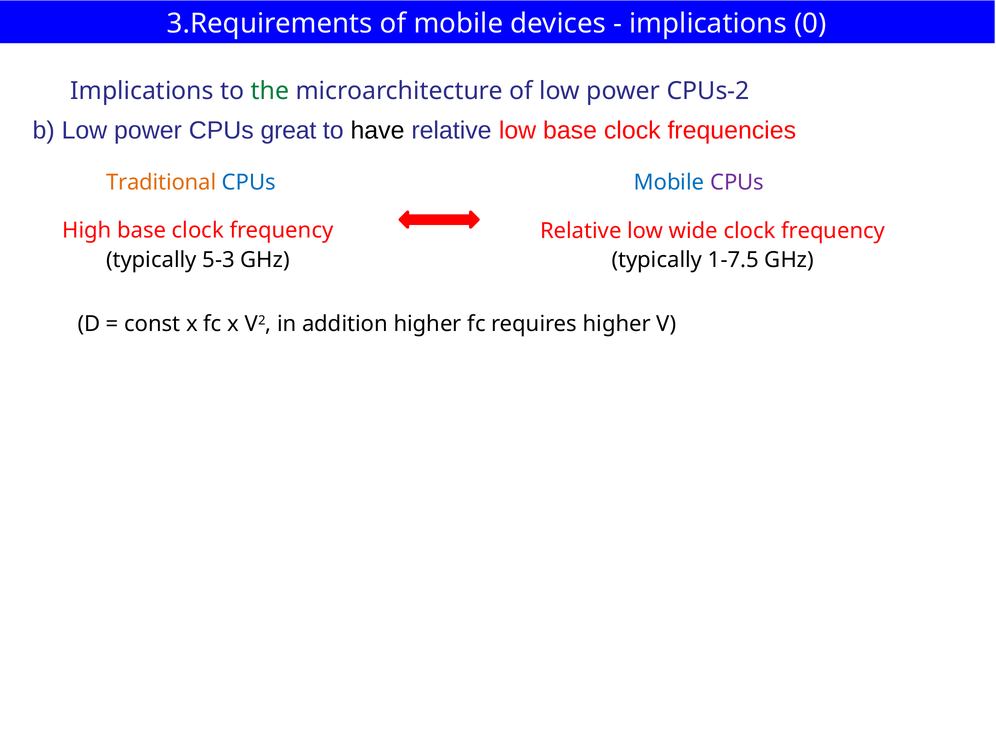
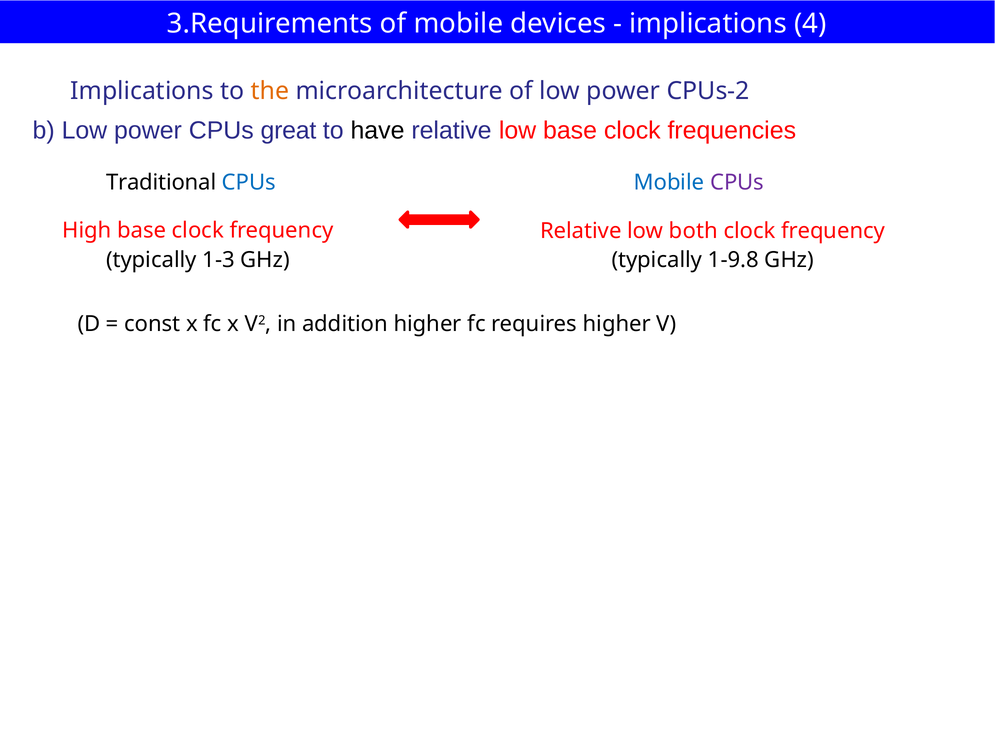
0: 0 -> 4
the colour: green -> orange
Traditional colour: orange -> black
wide: wide -> both
5-3: 5-3 -> 1-3
1-7.5: 1-7.5 -> 1-9.8
